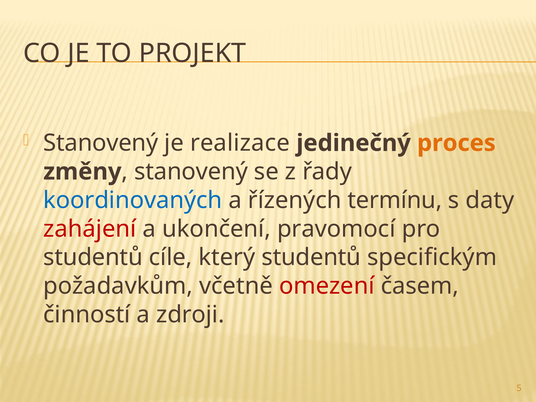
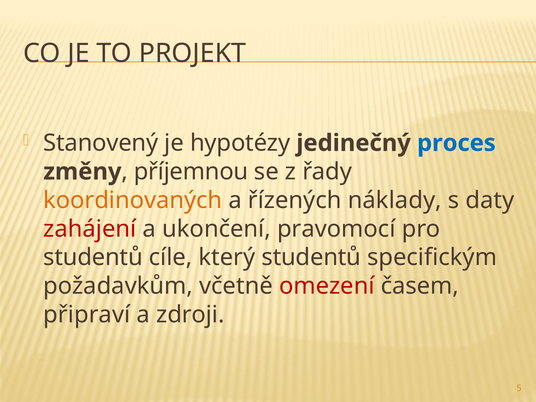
realizace: realizace -> hypotézy
proces colour: orange -> blue
stanovený at (191, 172): stanovený -> příjemnou
koordinovaných colour: blue -> orange
termínu: termínu -> náklady
činností: činností -> připraví
